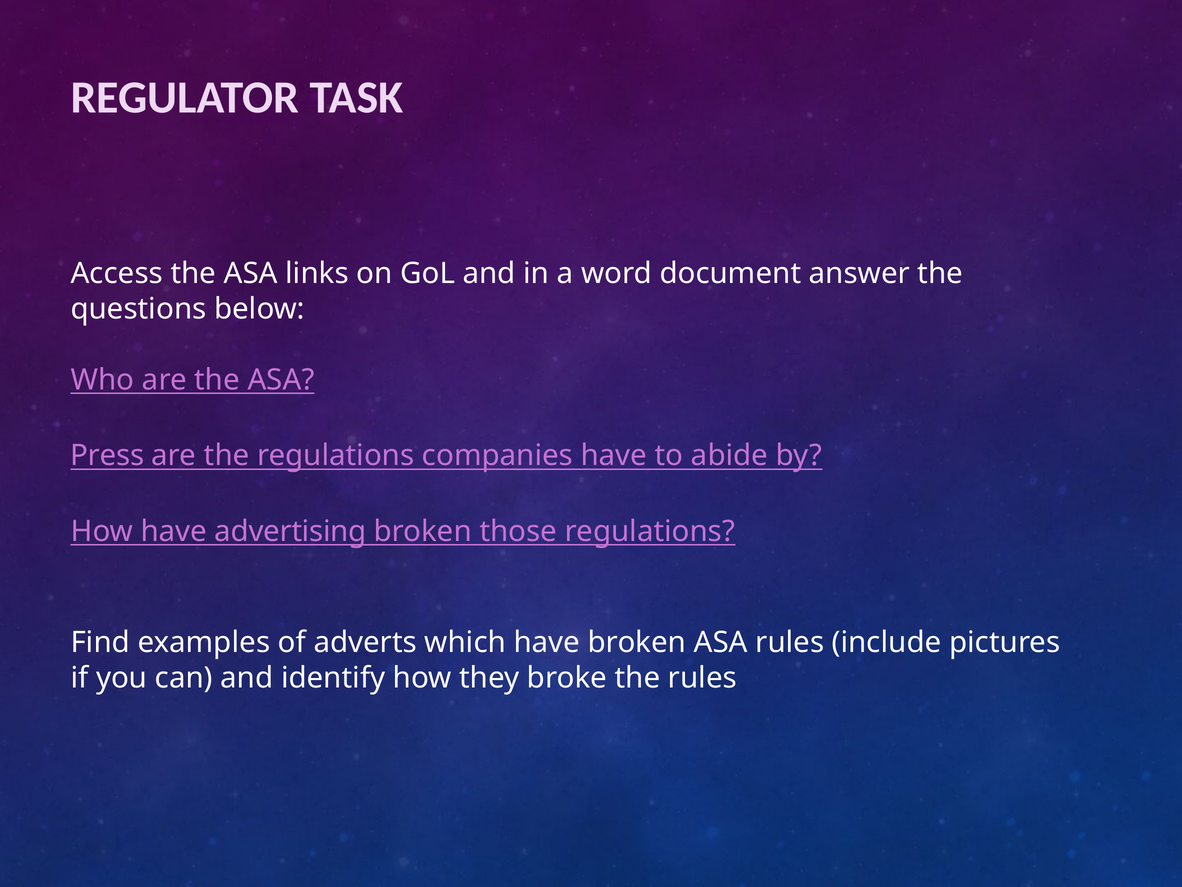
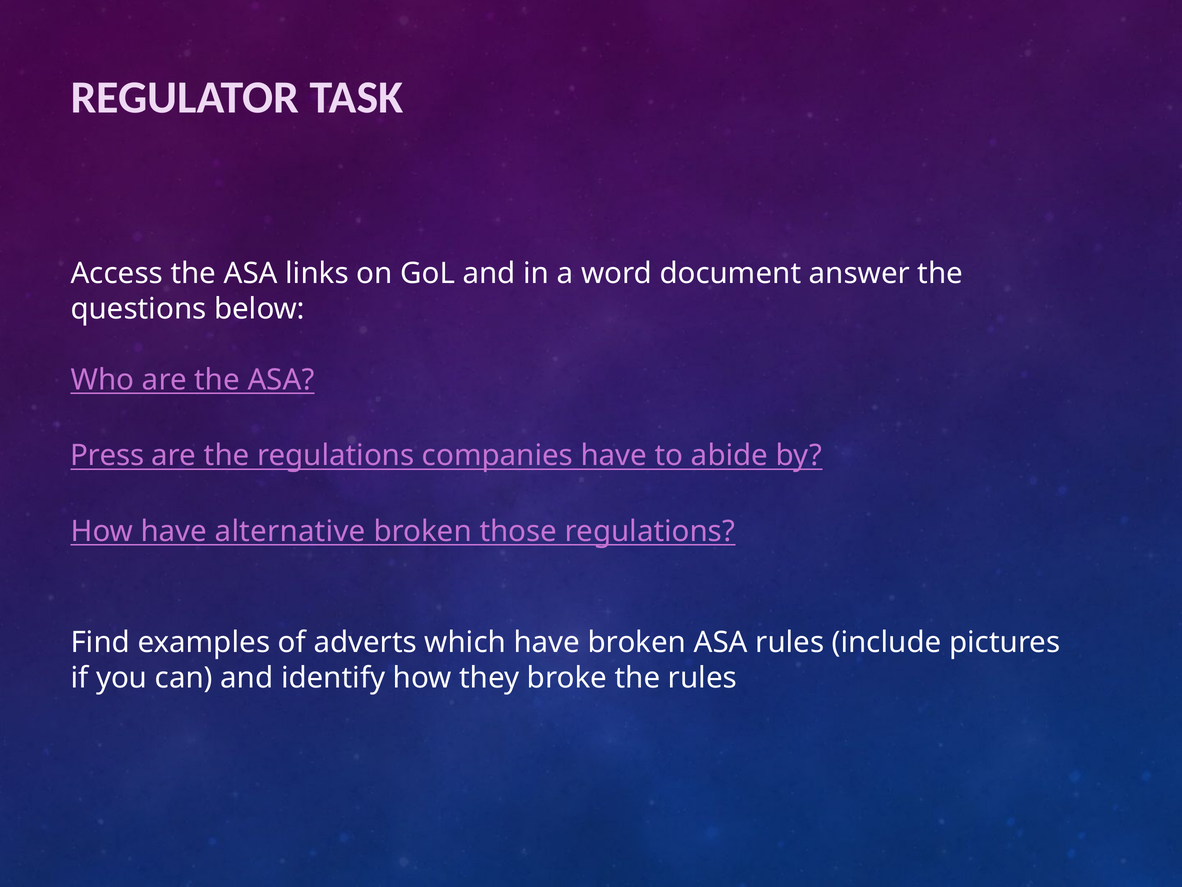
advertising: advertising -> alternative
